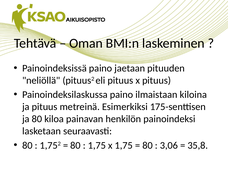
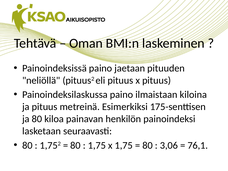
35,8: 35,8 -> 76,1
